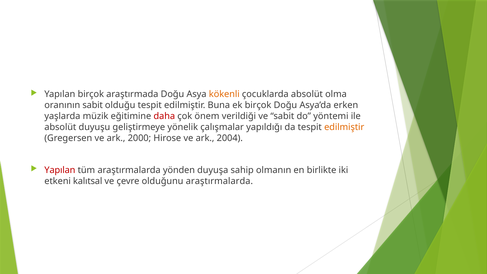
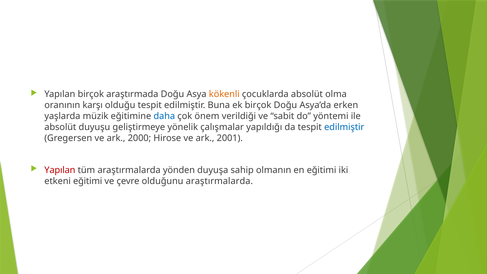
oranının sabit: sabit -> karşı
daha colour: red -> blue
edilmiştir at (344, 127) colour: orange -> blue
2004: 2004 -> 2001
en birlikte: birlikte -> eğitimi
etkeni kalıtsal: kalıtsal -> eğitimi
